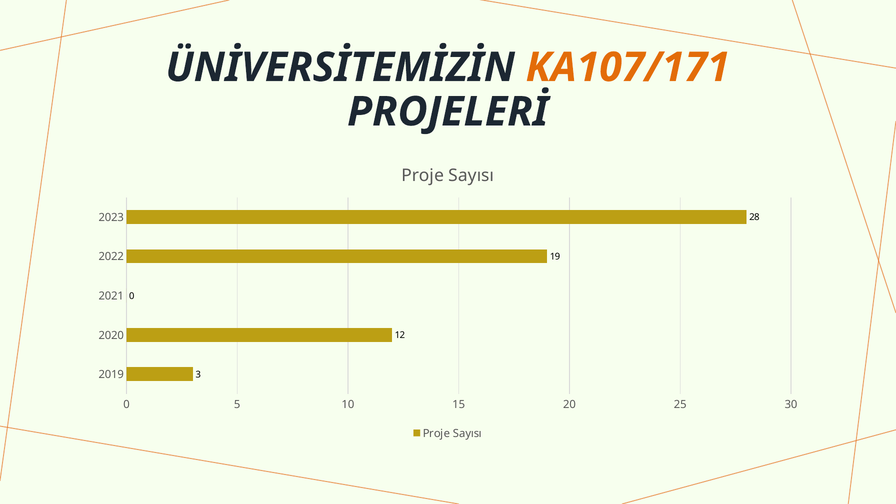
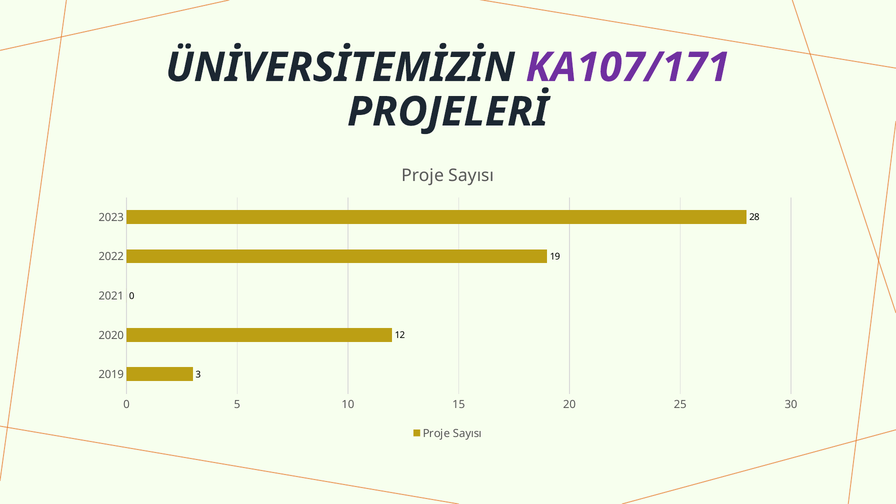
KA107/171 colour: orange -> purple
